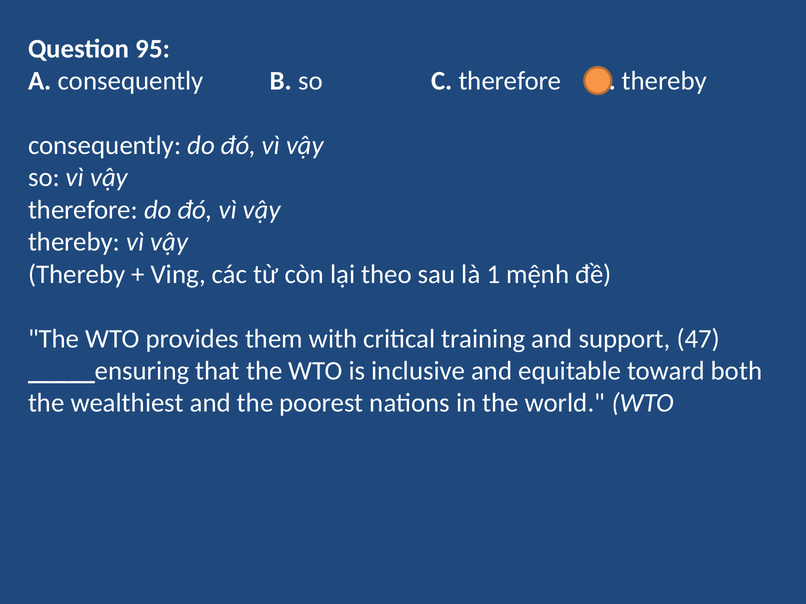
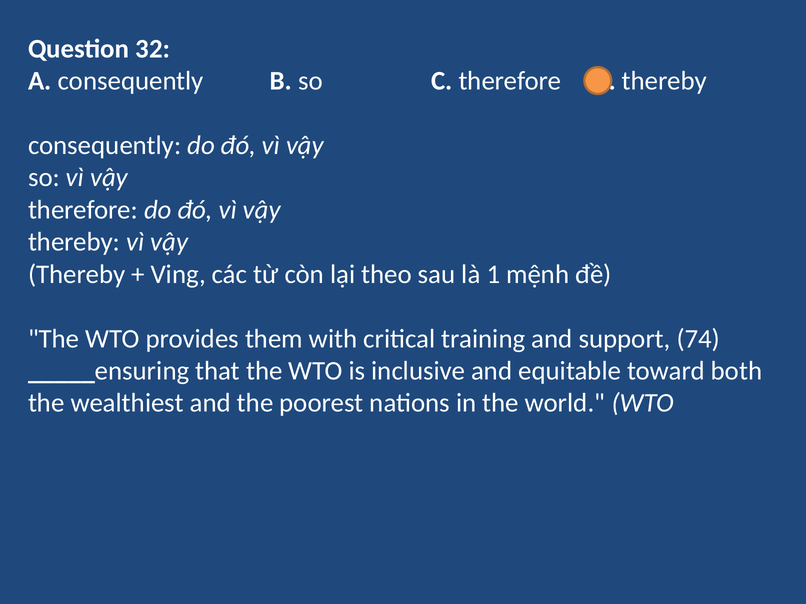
95: 95 -> 32
47: 47 -> 74
